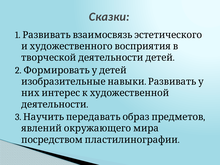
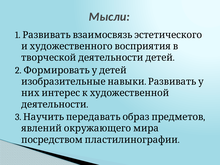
Сказки: Сказки -> Мысли
